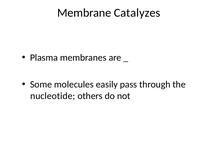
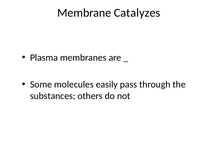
nucleotide: nucleotide -> substances
